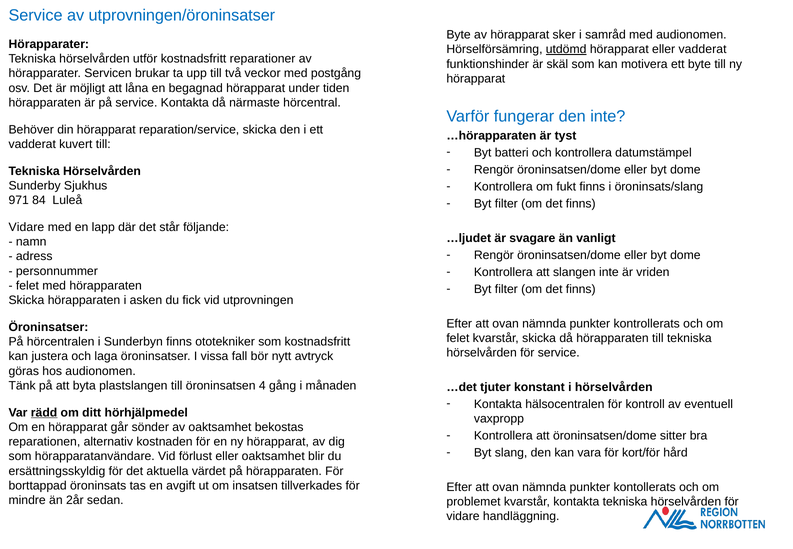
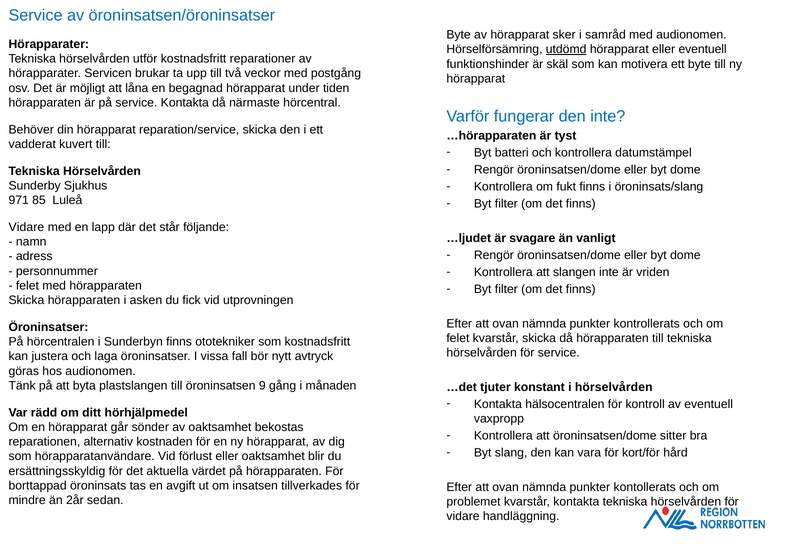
utprovningen/öroninsatser: utprovningen/öroninsatser -> öroninsatsen/öroninsatser
eller vadderat: vadderat -> eventuell
84: 84 -> 85
4: 4 -> 9
rädd underline: present -> none
